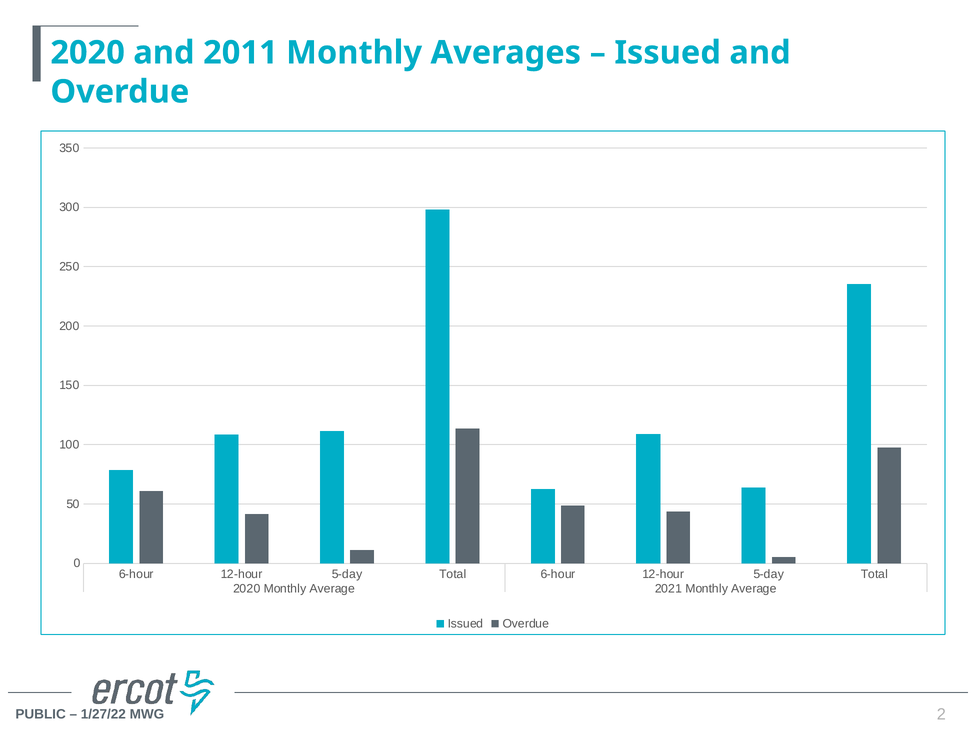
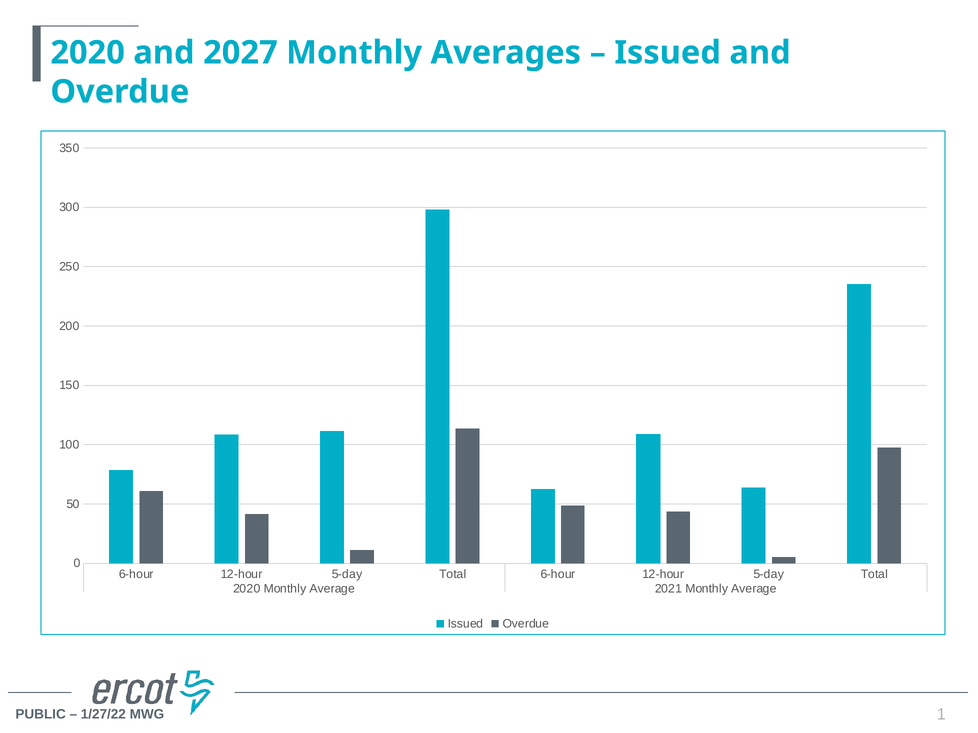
2011: 2011 -> 2027
2: 2 -> 1
